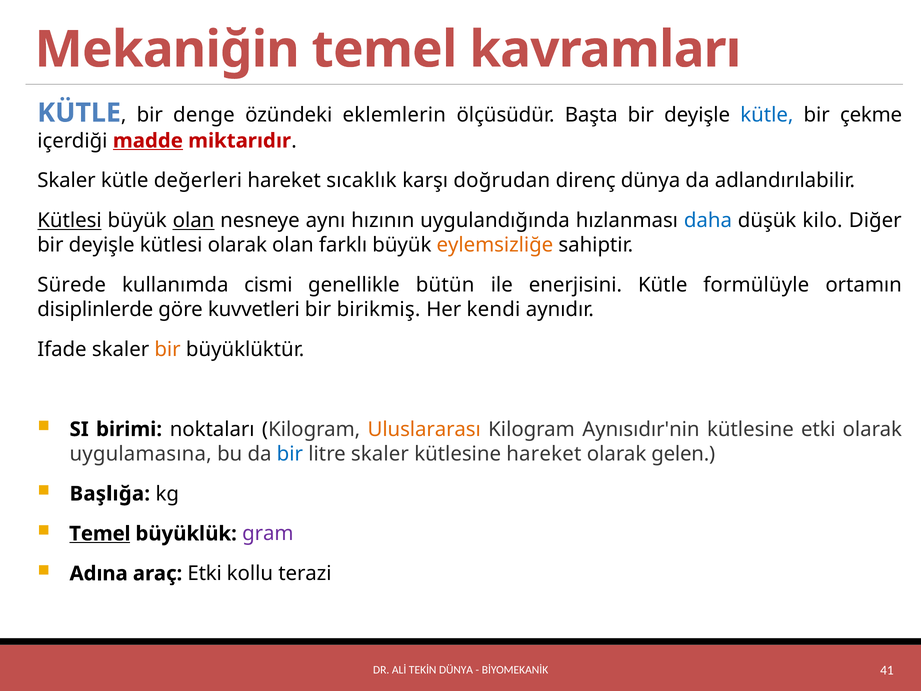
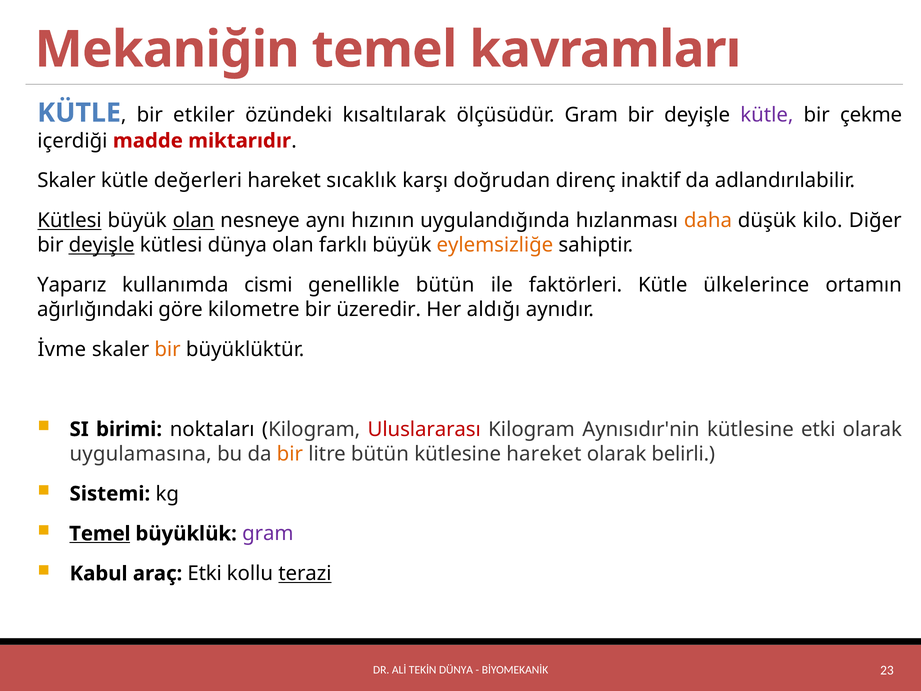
denge: denge -> etkiler
eklemlerin: eklemlerin -> kısaltılarak
ölçüsüdür Başta: Başta -> Gram
kütle at (767, 115) colour: blue -> purple
madde underline: present -> none
direnç dünya: dünya -> inaktif
daha colour: blue -> orange
deyişle at (102, 245) underline: none -> present
kütlesi olarak: olarak -> dünya
Sürede: Sürede -> Yaparız
enerjisini: enerjisini -> faktörleri
formülüyle: formülüyle -> ülkelerince
disiplinlerde: disiplinlerde -> ağırlığındaki
kuvvetleri: kuvvetleri -> kilometre
birikmiş: birikmiş -> üzeredir
kendi: kendi -> aldığı
Ifade: Ifade -> İvme
Uluslararası colour: orange -> red
bir at (290, 454) colour: blue -> orange
litre skaler: skaler -> bütün
gelen: gelen -> belirli
Başlığa: Başlığa -> Sistemi
Adına: Adına -> Kabul
terazi underline: none -> present
41: 41 -> 23
